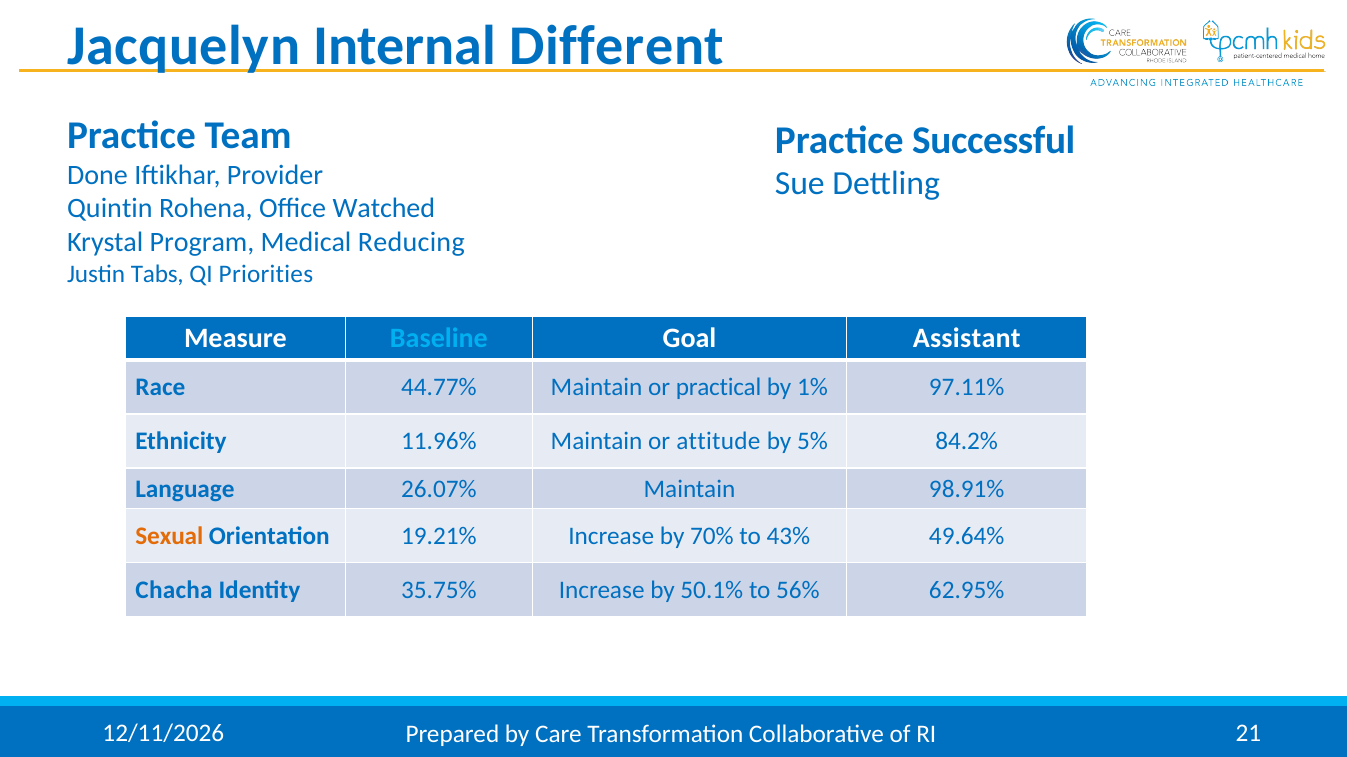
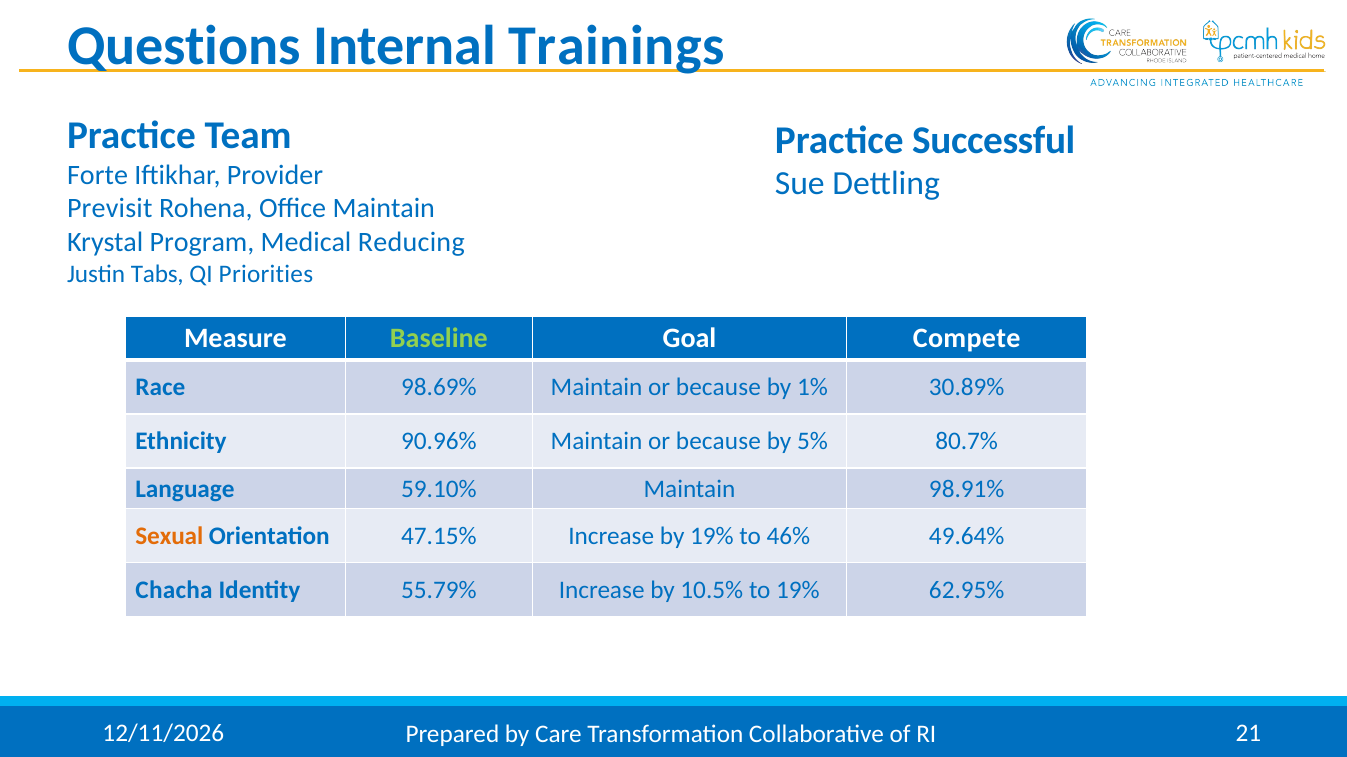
Jacquelyn: Jacquelyn -> Questions
Different: Different -> Trainings
Done: Done -> Forte
Quintin: Quintin -> Previsit
Office Watched: Watched -> Maintain
Baseline colour: light blue -> light green
Assistant: Assistant -> Compete
44.77%: 44.77% -> 98.69%
practical at (719, 388): practical -> because
97.11%: 97.11% -> 30.89%
11.96%: 11.96% -> 90.96%
attitude at (718, 442): attitude -> because
84.2%: 84.2% -> 80.7%
26.07%: 26.07% -> 59.10%
19.21%: 19.21% -> 47.15%
by 70%: 70% -> 19%
43%: 43% -> 46%
35.75%: 35.75% -> 55.79%
50.1%: 50.1% -> 10.5%
to 56%: 56% -> 19%
